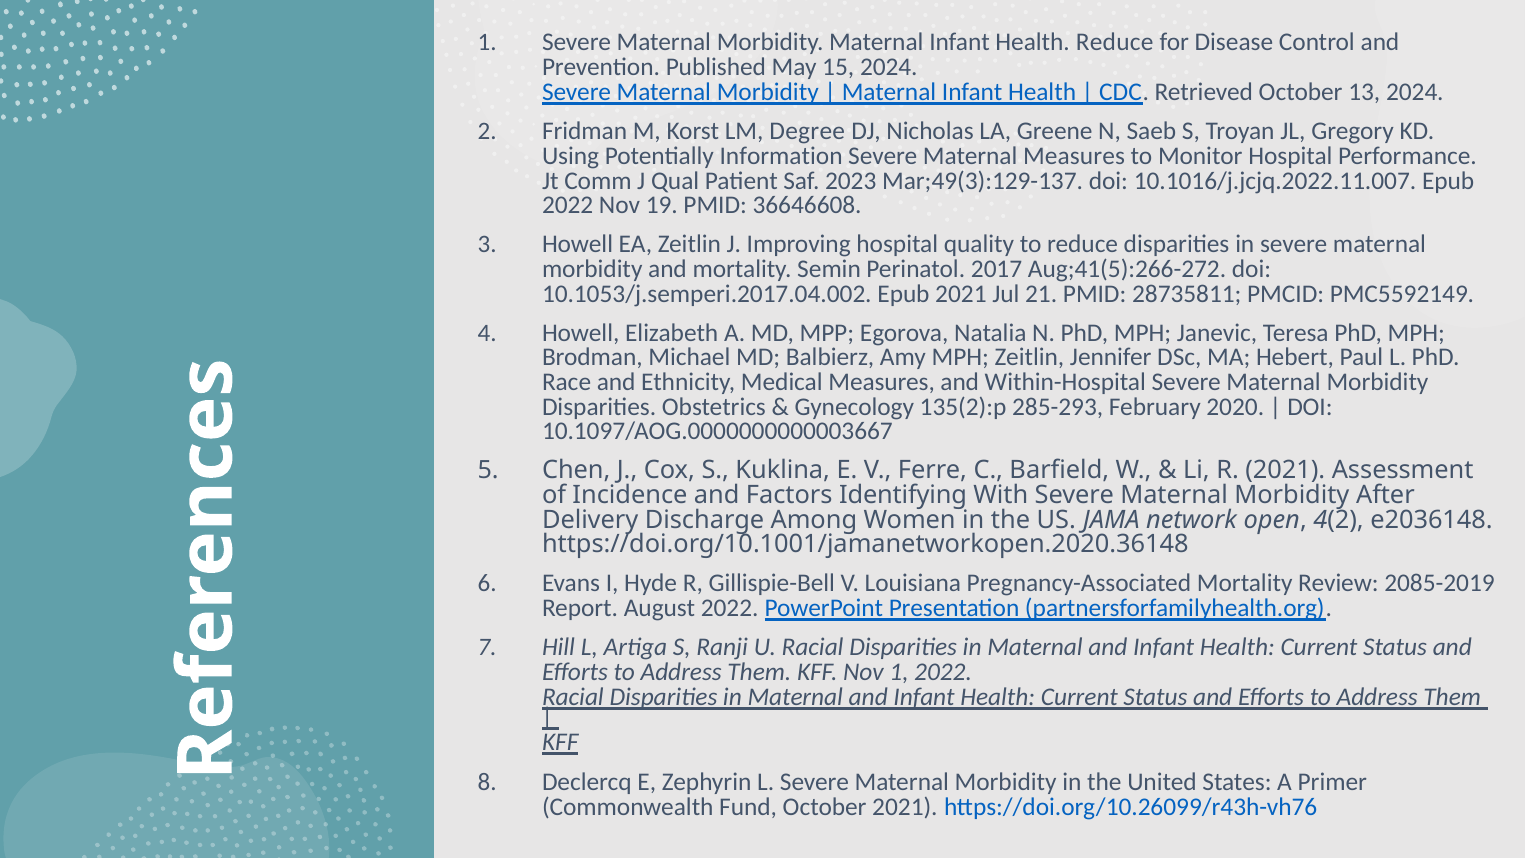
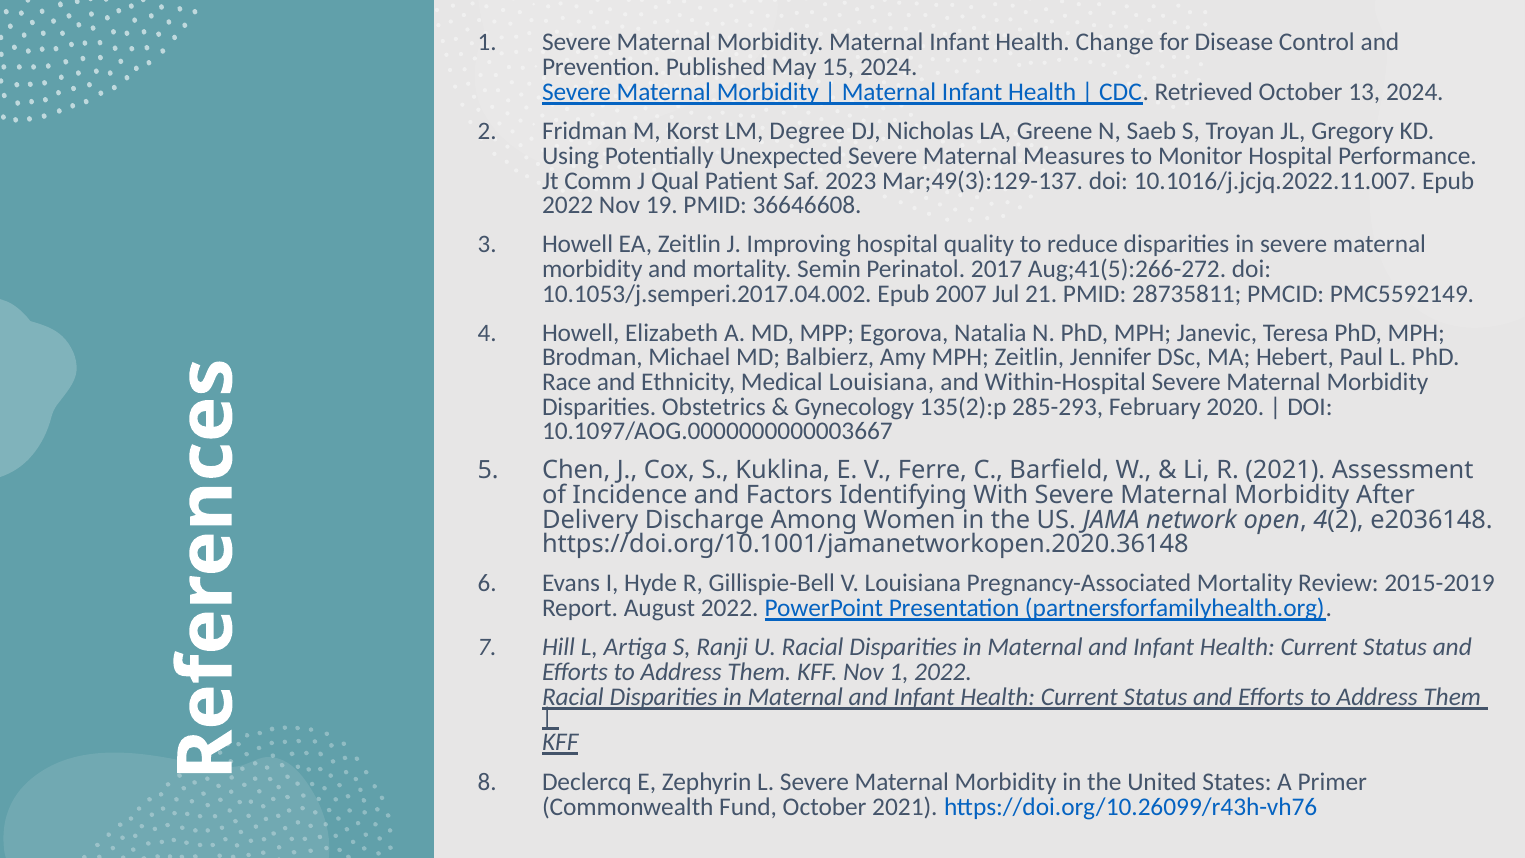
Health Reduce: Reduce -> Change
Information: Information -> Unexpected
Epub 2021: 2021 -> 2007
Medical Measures: Measures -> Louisiana
2085-2019: 2085-2019 -> 2015-2019
